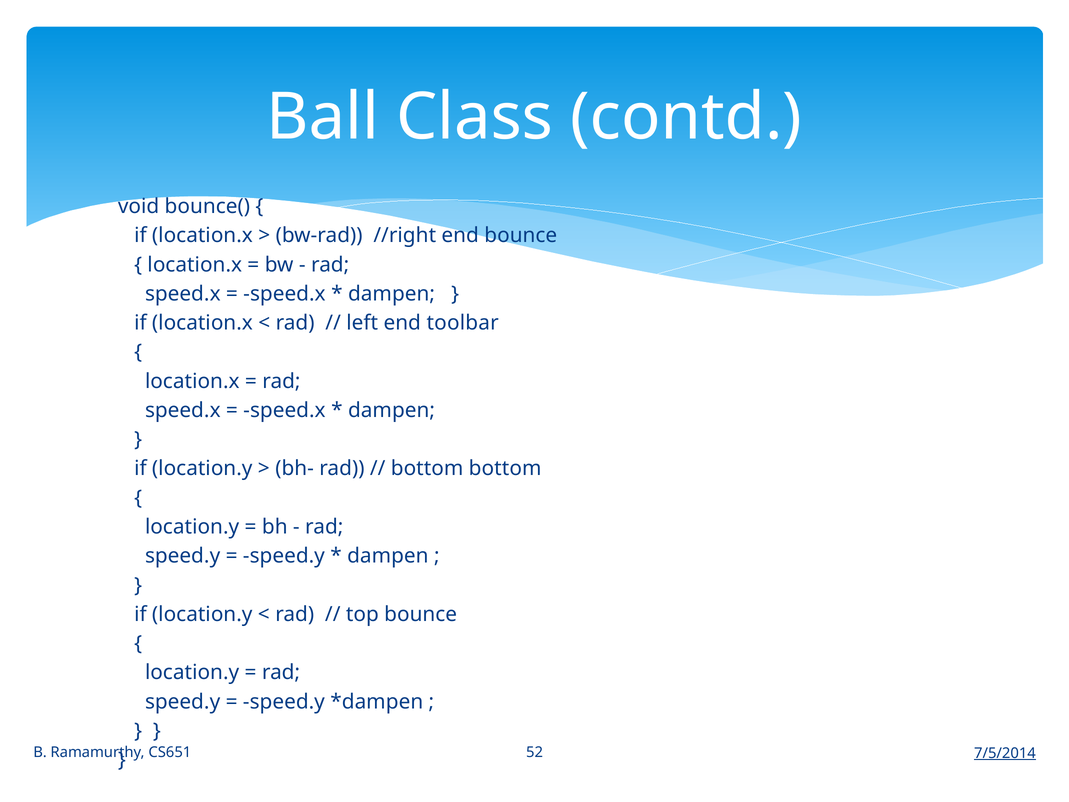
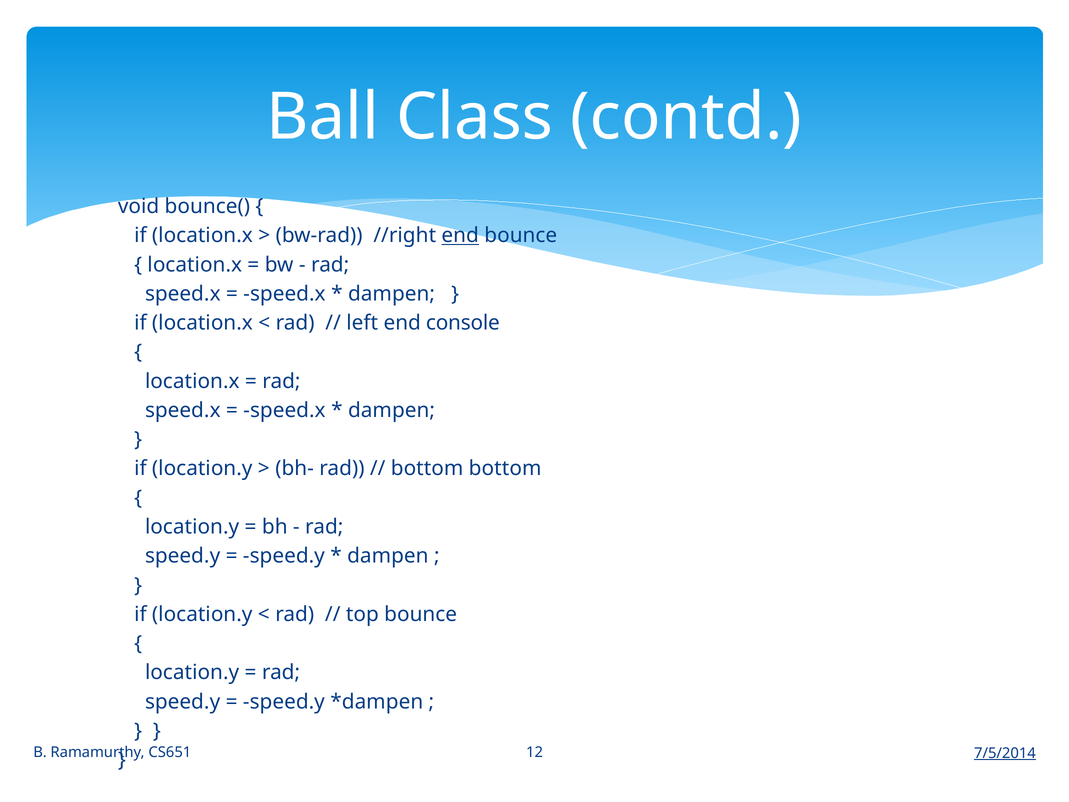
end at (460, 235) underline: none -> present
toolbar: toolbar -> console
52: 52 -> 12
